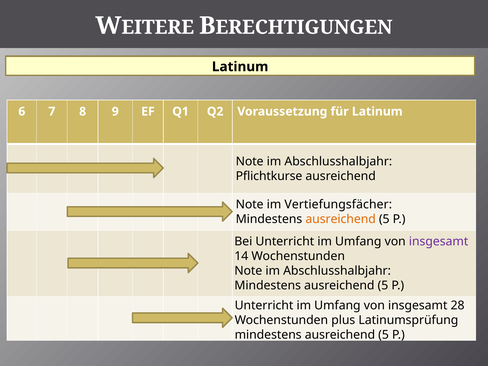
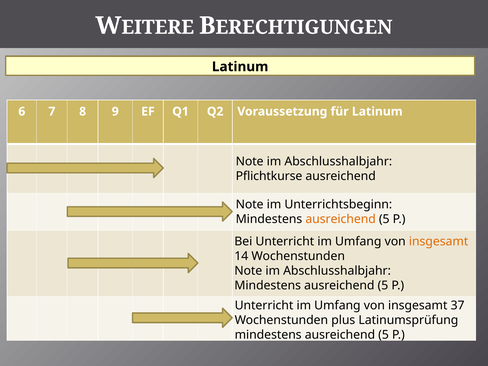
Vertiefungsfächer: Vertiefungsfächer -> Unterrichtsbeginn
insgesamt at (439, 242) colour: purple -> orange
28: 28 -> 37
